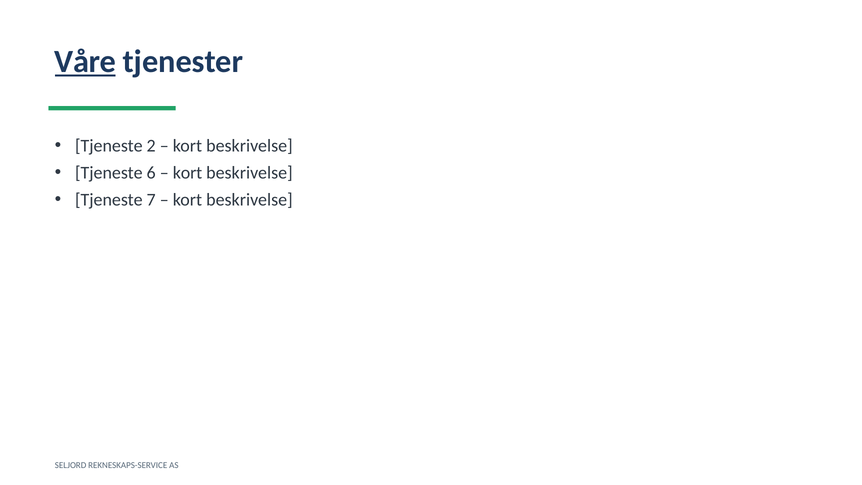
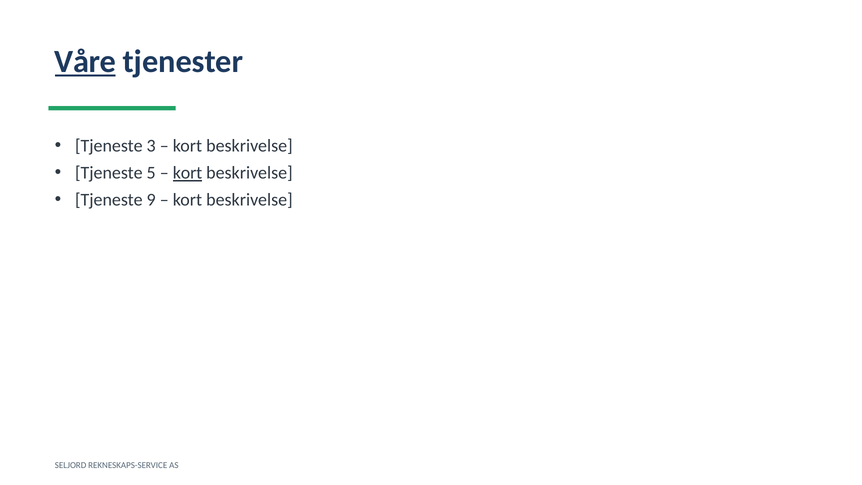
2: 2 -> 3
6: 6 -> 5
kort at (188, 173) underline: none -> present
7: 7 -> 9
